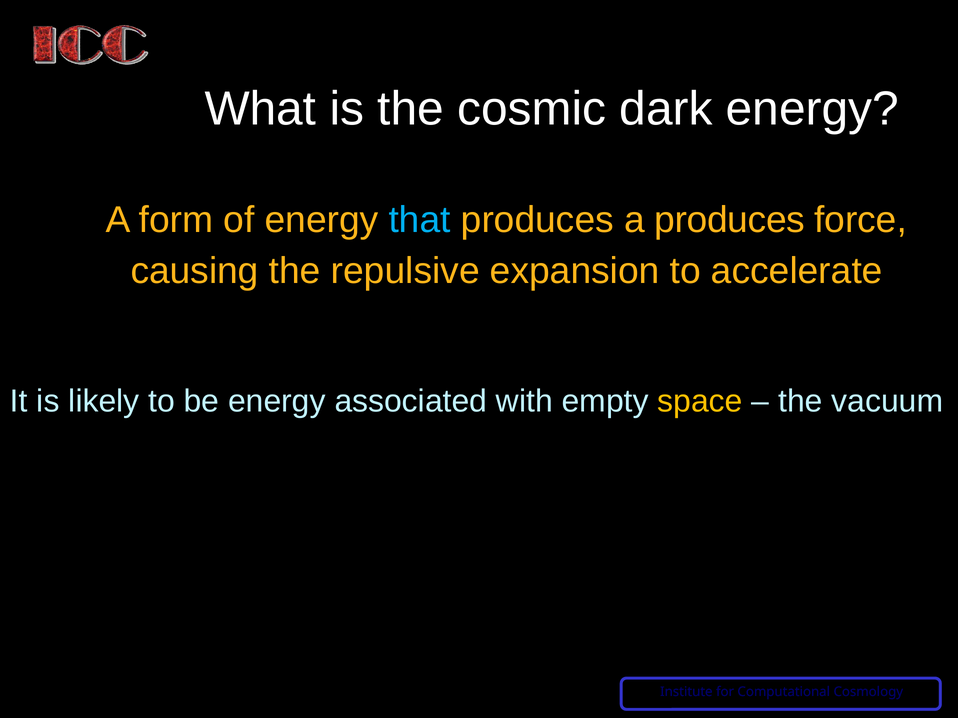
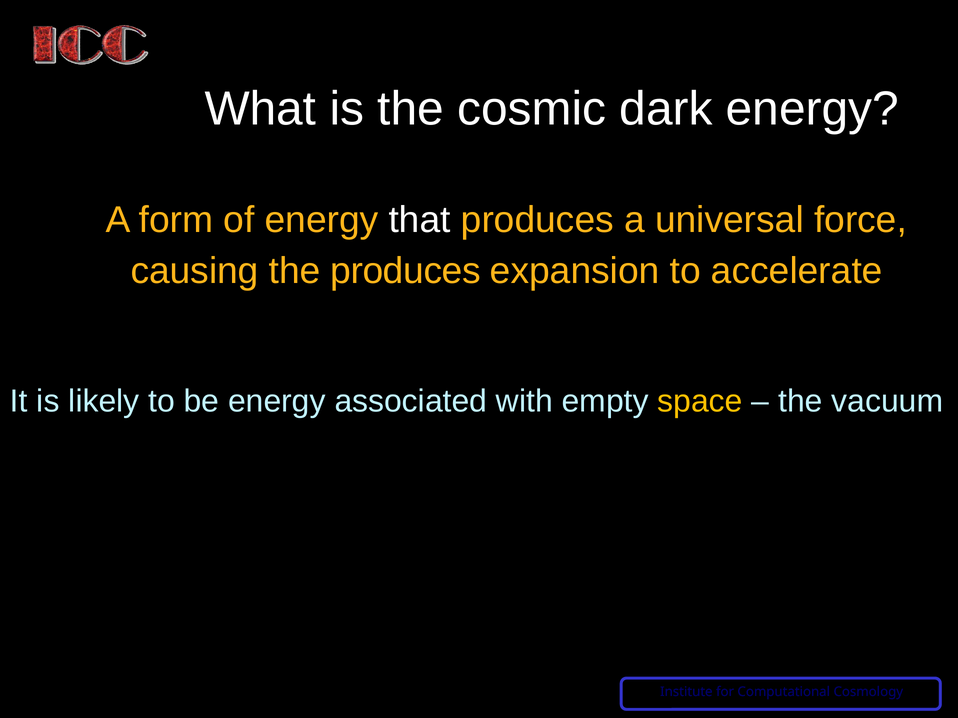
that colour: light blue -> white
a produces: produces -> universal
the repulsive: repulsive -> produces
